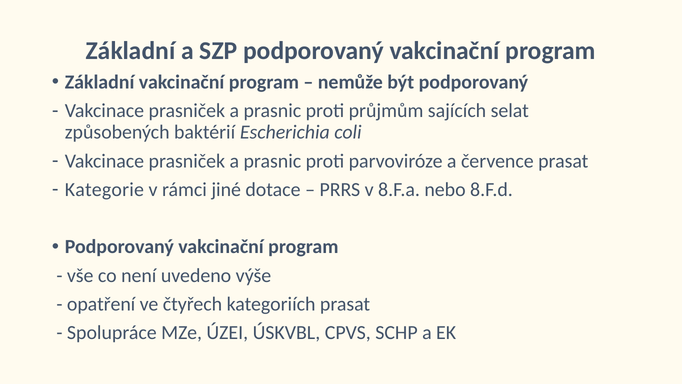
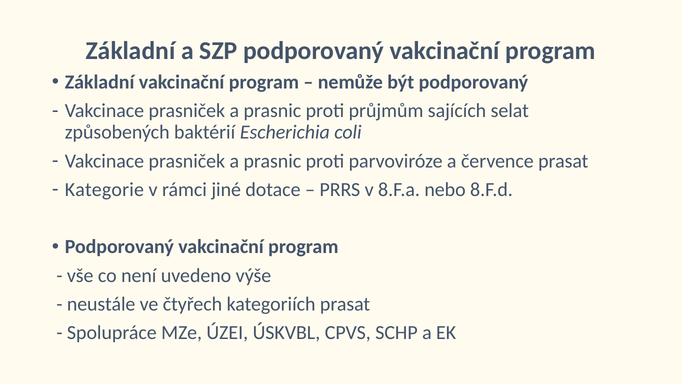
opatření: opatření -> neustále
